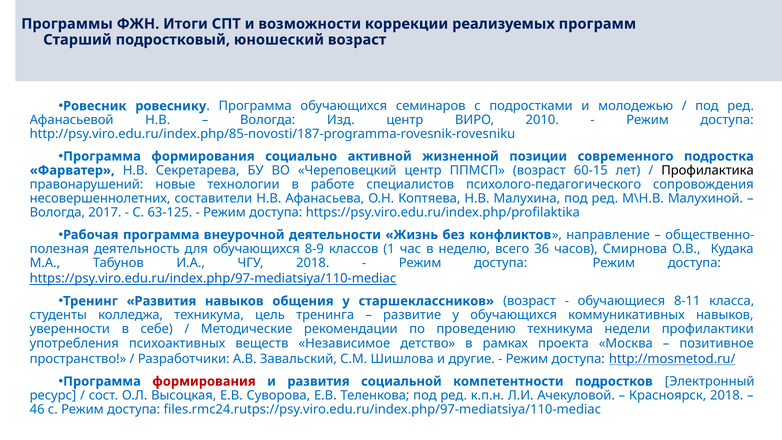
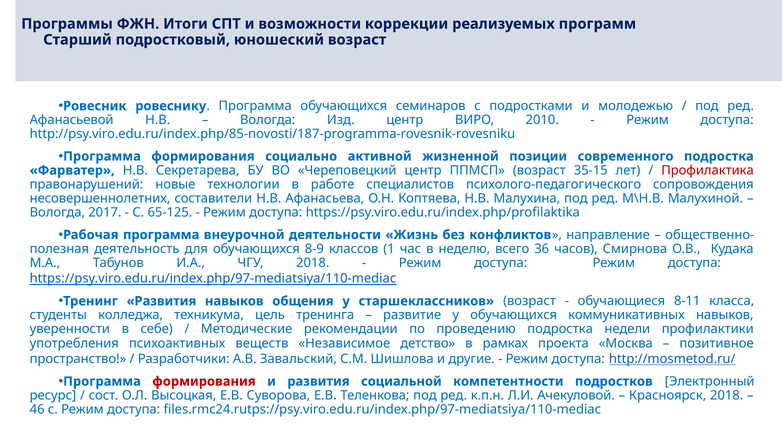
60-15: 60-15 -> 35-15
Профилактика colour: black -> red
63-125: 63-125 -> 65-125
проведению техникума: техникума -> подростка
